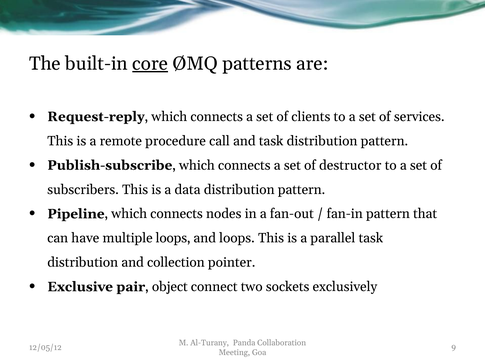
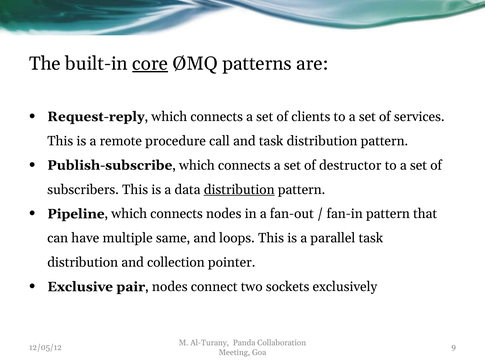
distribution at (239, 189) underline: none -> present
multiple loops: loops -> same
pair object: object -> nodes
